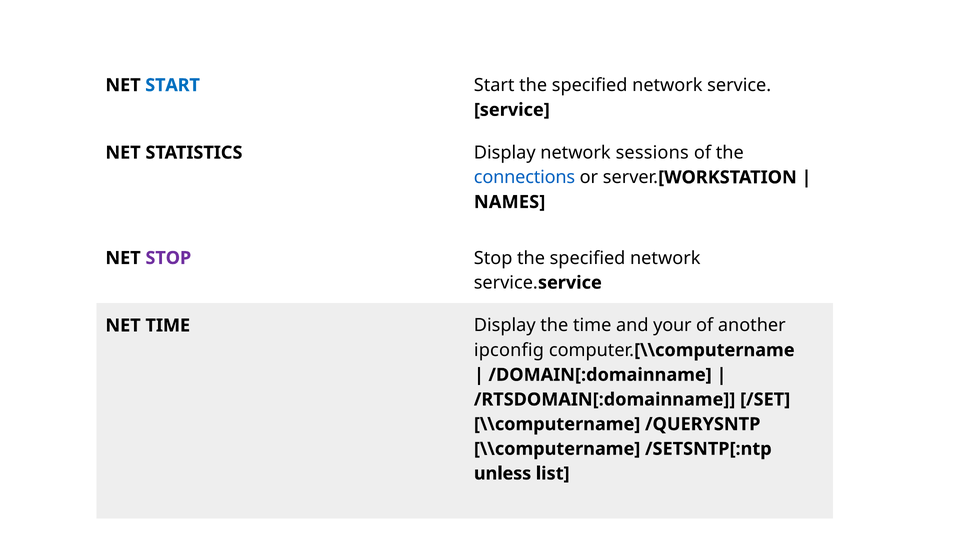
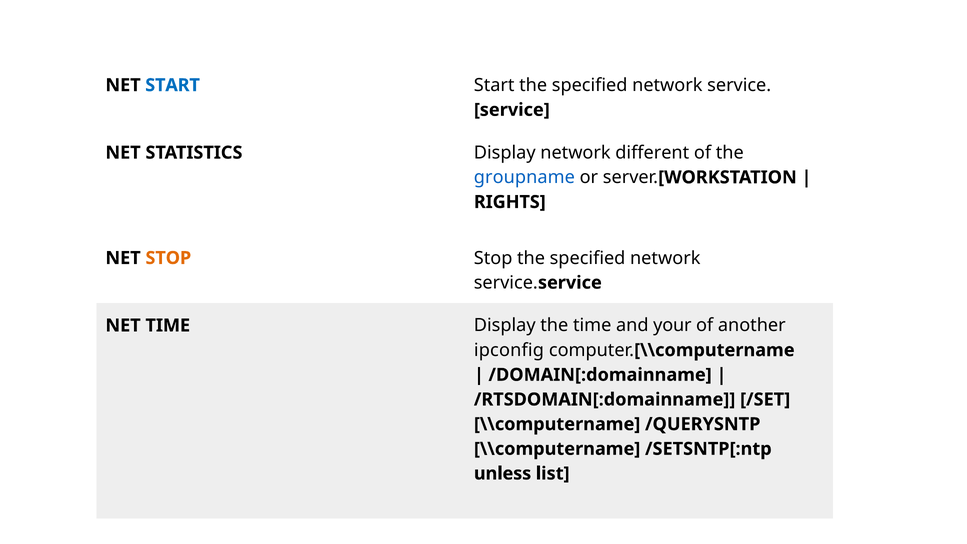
sessions: sessions -> different
connections: connections -> groupname
NAMES: NAMES -> RIGHTS
STOP at (168, 258) colour: purple -> orange
